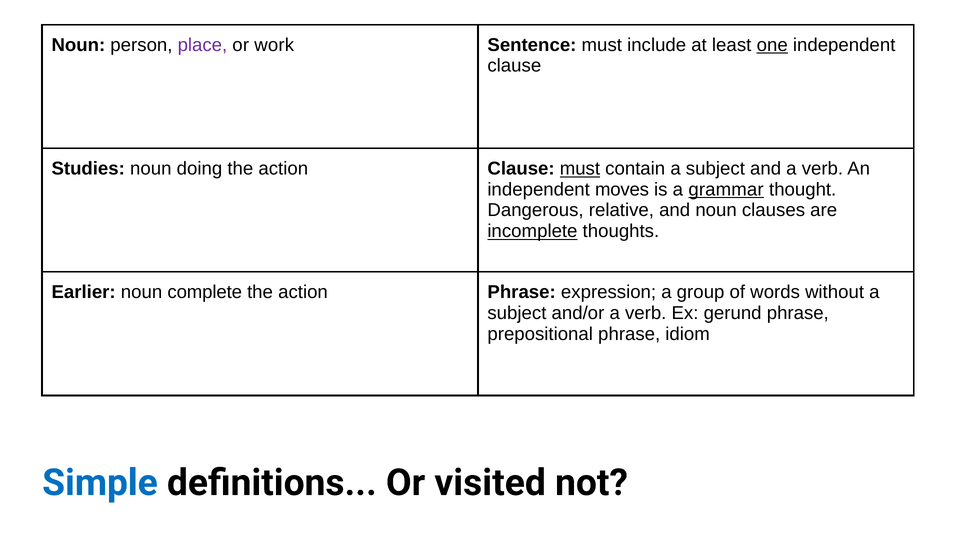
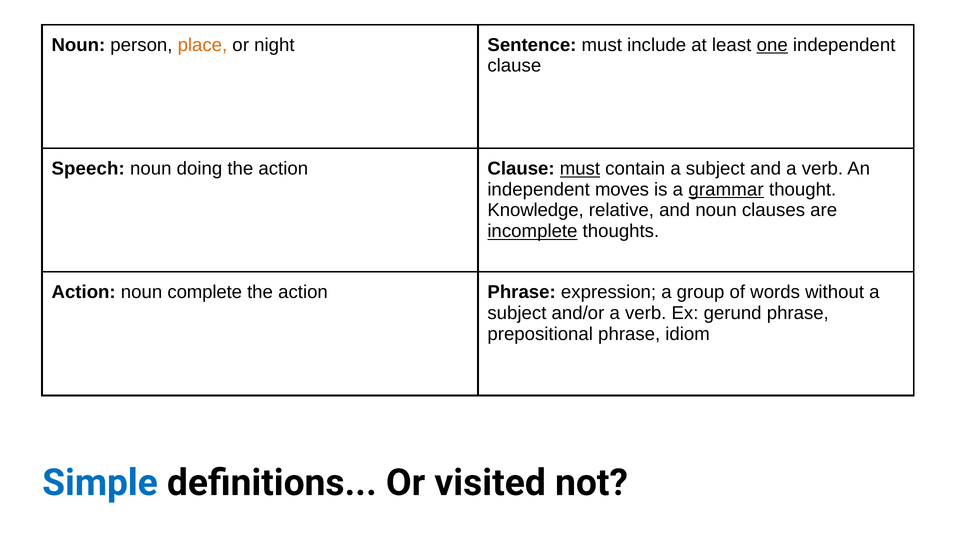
place colour: purple -> orange
work: work -> night
Studies: Studies -> Speech
Dangerous: Dangerous -> Knowledge
Earlier at (84, 292): Earlier -> Action
